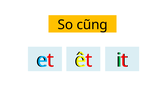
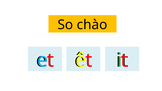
cũng: cũng -> chào
